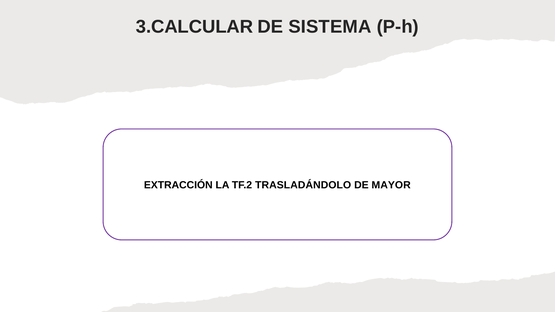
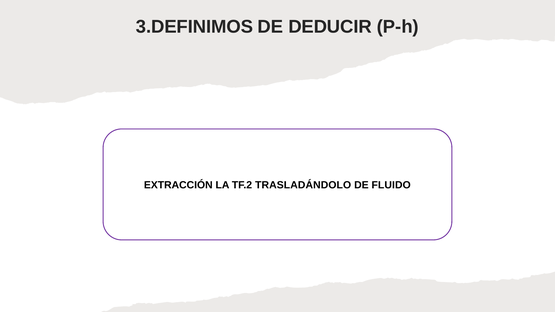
3.CALCULAR: 3.CALCULAR -> 3.DEFINIMOS
SISTEMA: SISTEMA -> DEDUCIR
MAYOR: MAYOR -> FLUIDO
